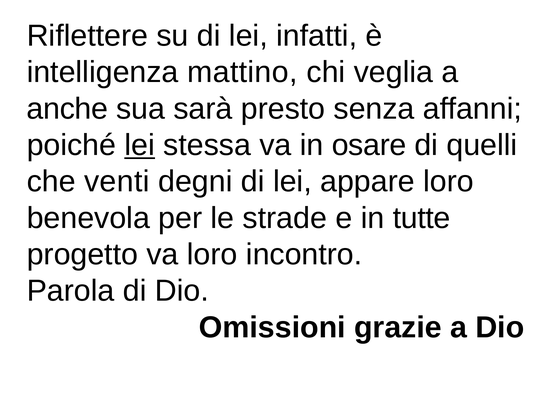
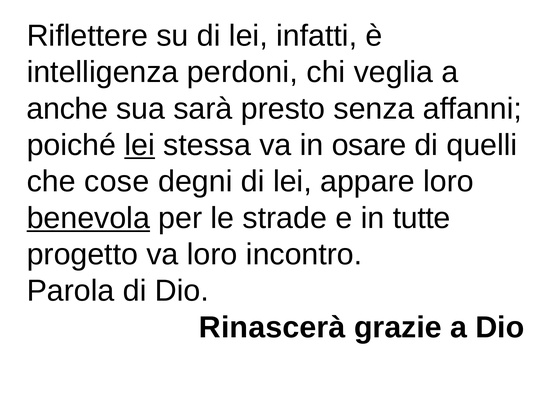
mattino: mattino -> perdoni
venti: venti -> cose
benevola underline: none -> present
Omissioni: Omissioni -> Rinascerà
